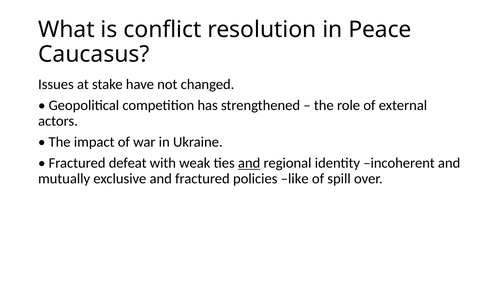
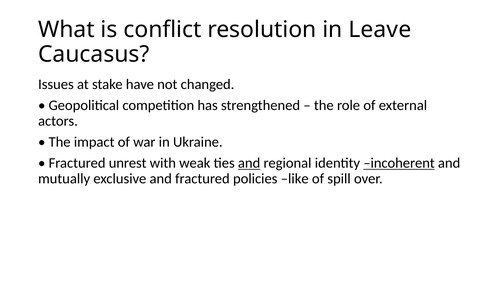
Peace: Peace -> Leave
defeat: defeat -> unrest
incoherent underline: none -> present
